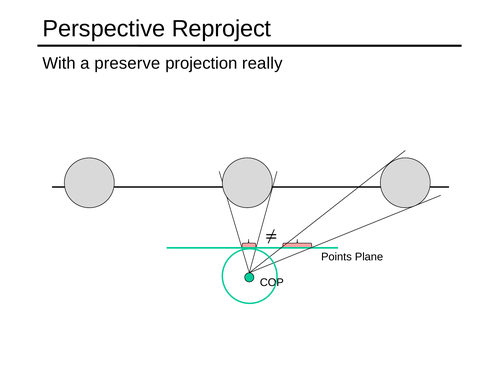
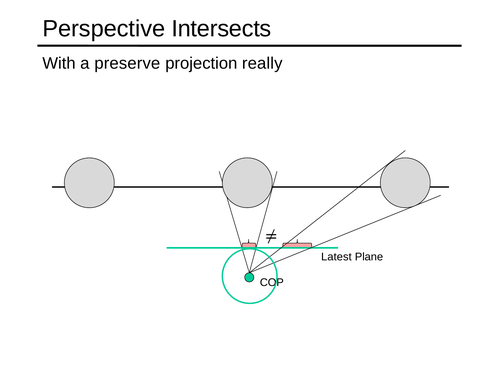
Reproject: Reproject -> Intersects
Points: Points -> Latest
